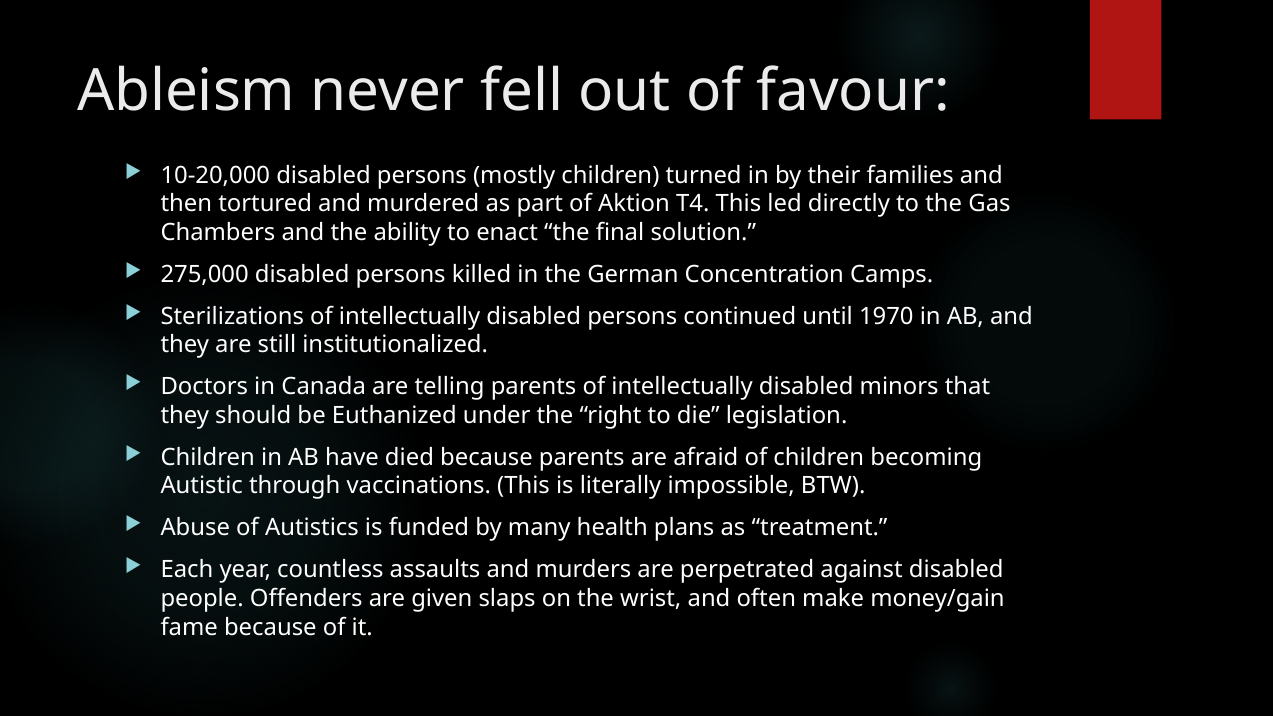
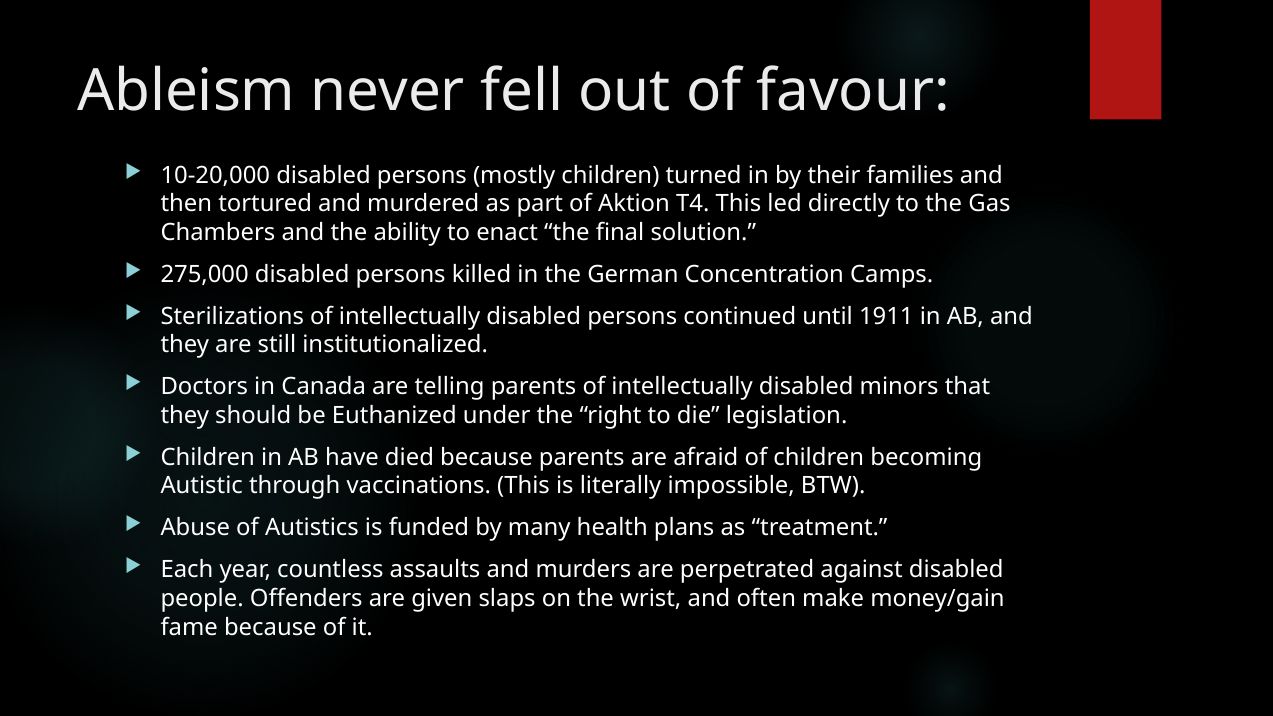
1970: 1970 -> 1911
